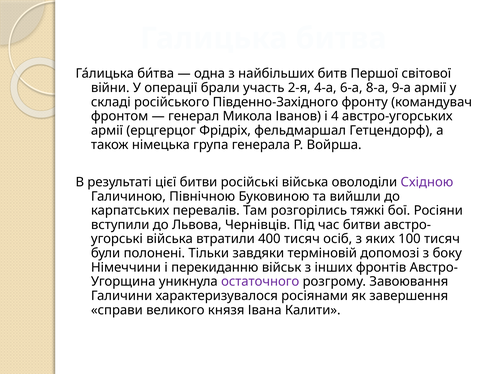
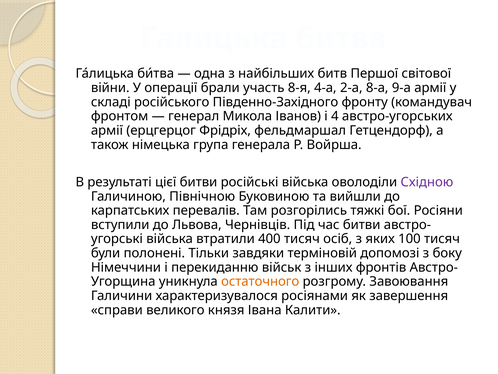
2-я: 2-я -> 8-я
6-а: 6-а -> 2-а
остаточного colour: purple -> orange
